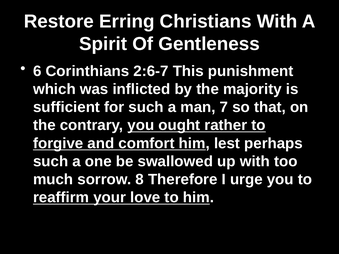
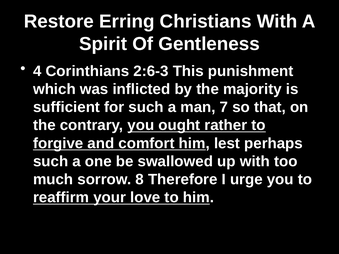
6: 6 -> 4
2:6-7: 2:6-7 -> 2:6-3
